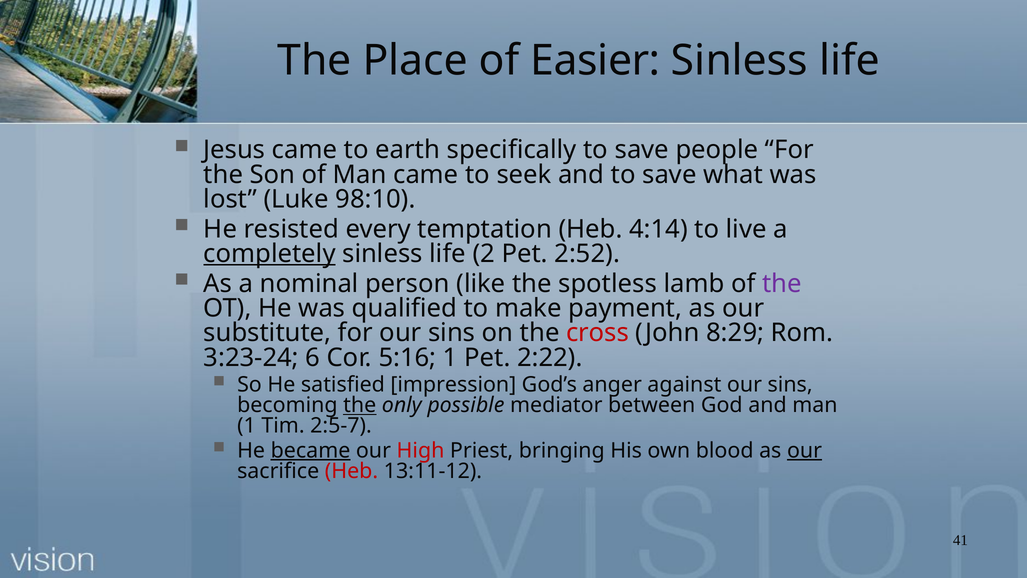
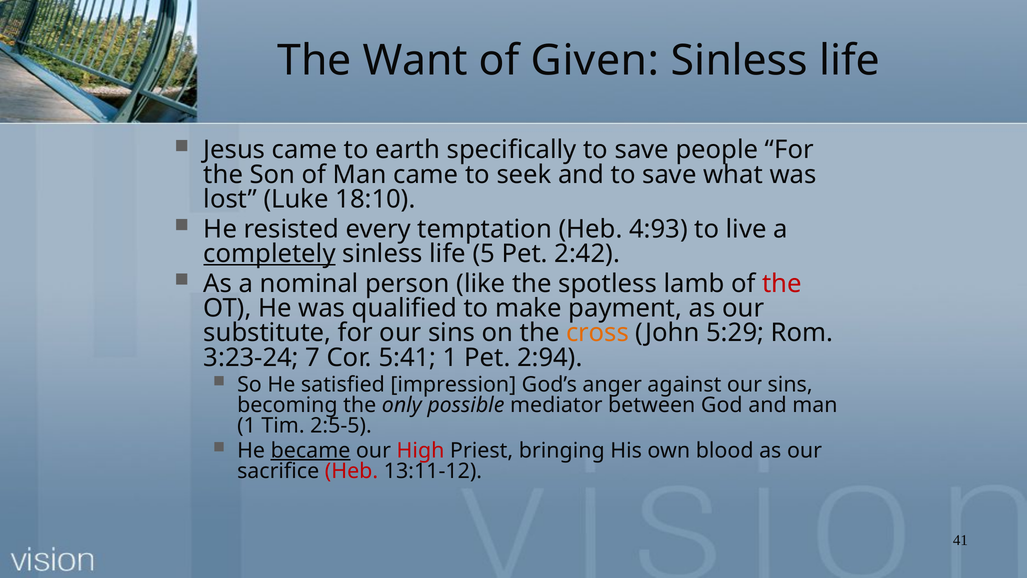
Place: Place -> Want
Easier: Easier -> Given
98:10: 98:10 -> 18:10
4:14: 4:14 -> 4:93
2: 2 -> 5
2:52: 2:52 -> 2:42
the at (782, 283) colour: purple -> red
cross colour: red -> orange
8:29: 8:29 -> 5:29
6: 6 -> 7
5:16: 5:16 -> 5:41
2:22: 2:22 -> 2:94
the at (360, 405) underline: present -> none
2:5-7: 2:5-7 -> 2:5-5
our at (805, 450) underline: present -> none
